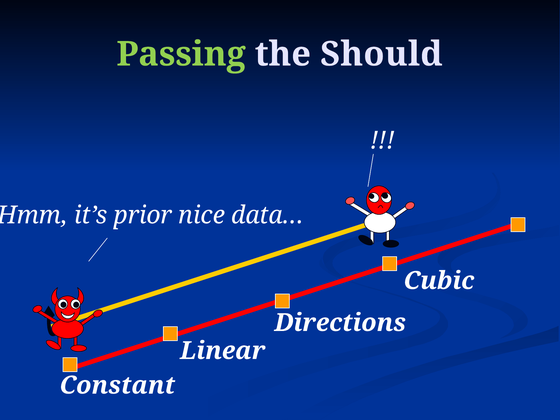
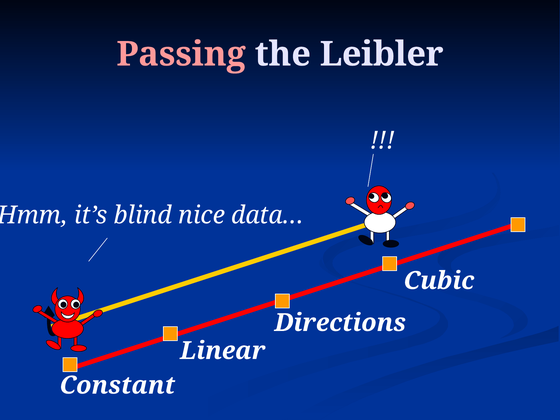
Passing colour: light green -> pink
Should: Should -> Leibler
prior: prior -> blind
